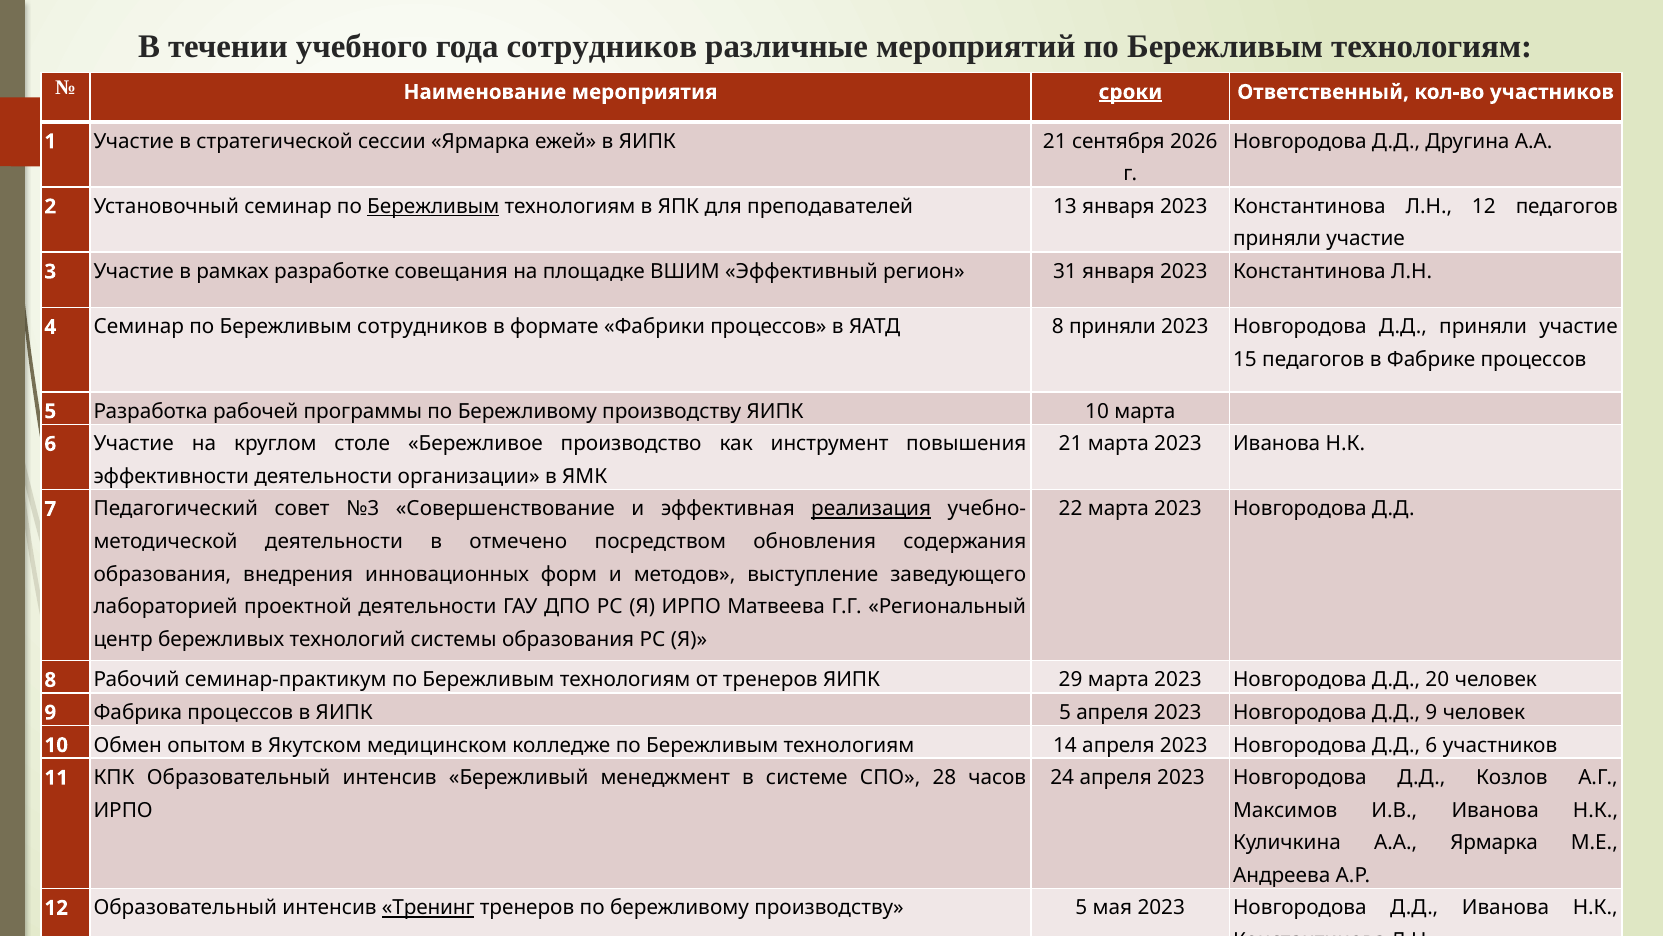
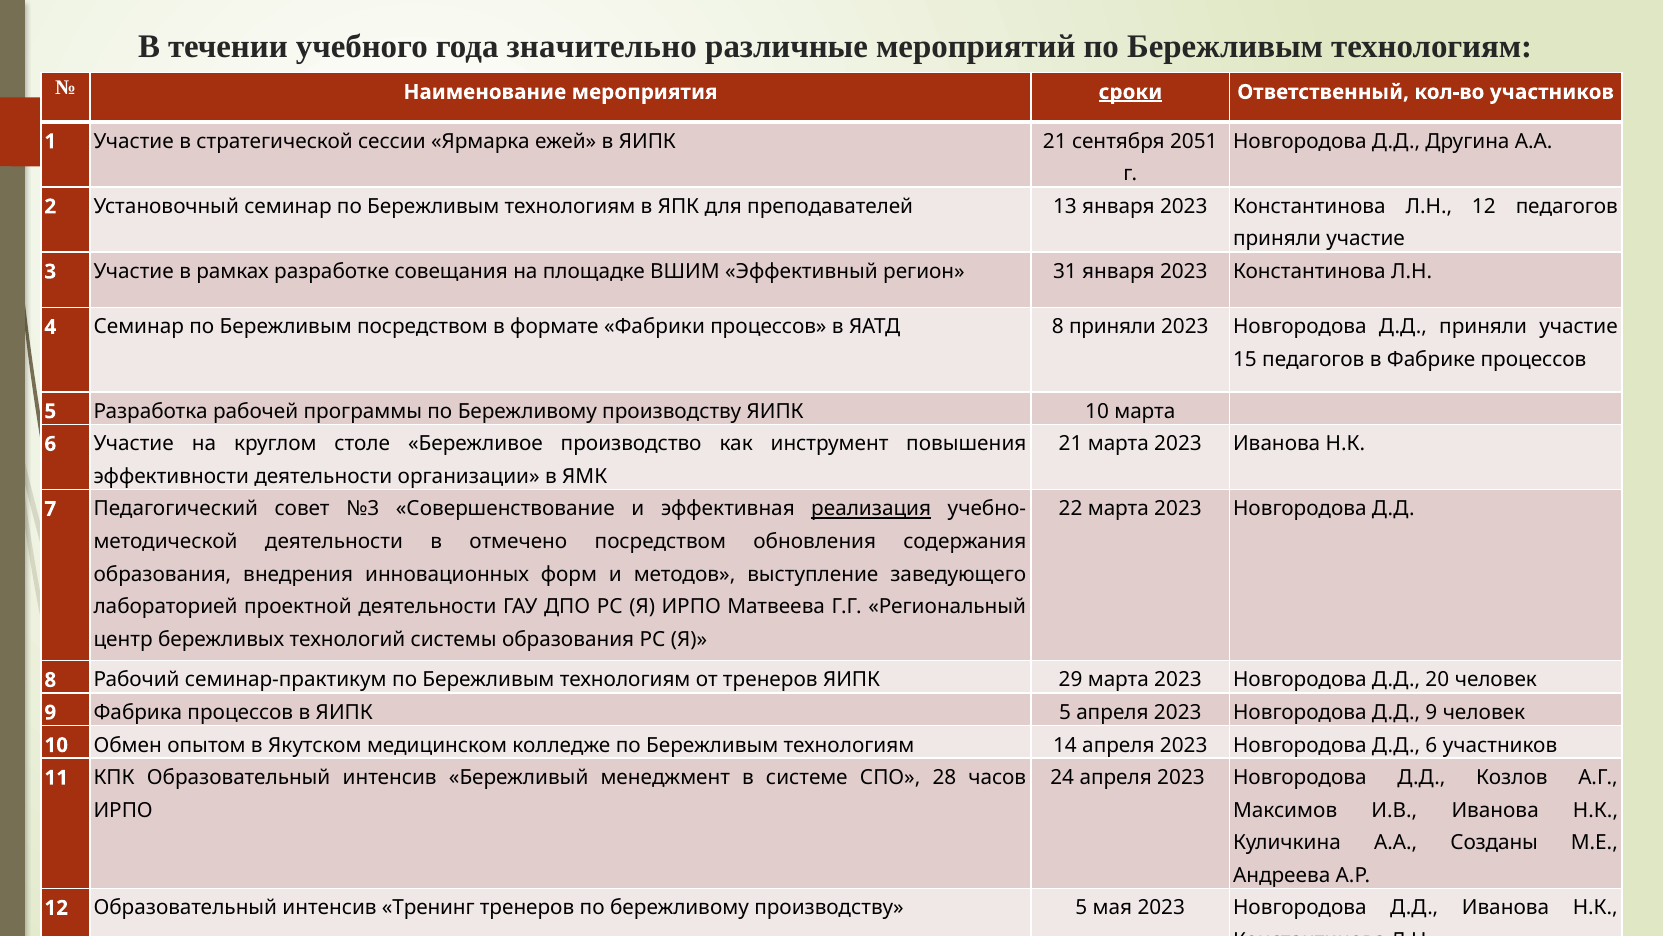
года сотрудников: сотрудников -> значительно
2026: 2026 -> 2051
Бережливым at (433, 206) underline: present -> none
Бережливым сотрудников: сотрудников -> посредством
А.А Ярмарка: Ярмарка -> Созданы
Тренинг underline: present -> none
